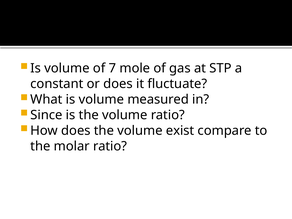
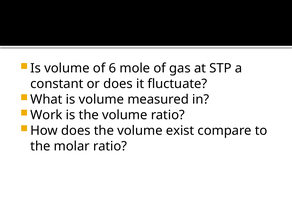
7: 7 -> 6
Since: Since -> Work
